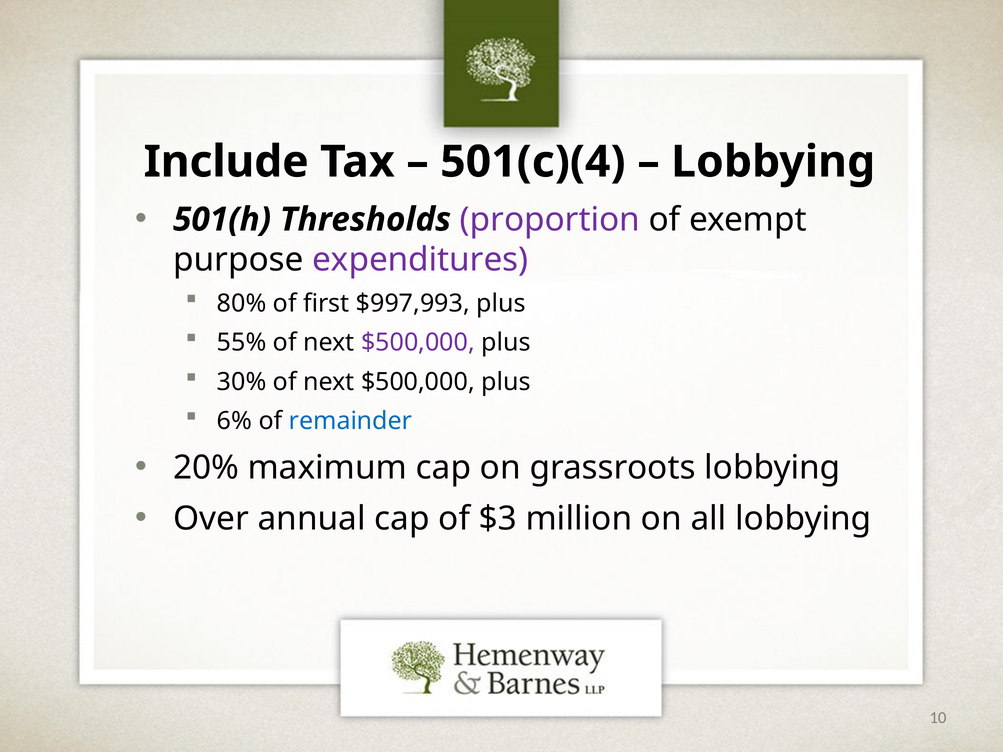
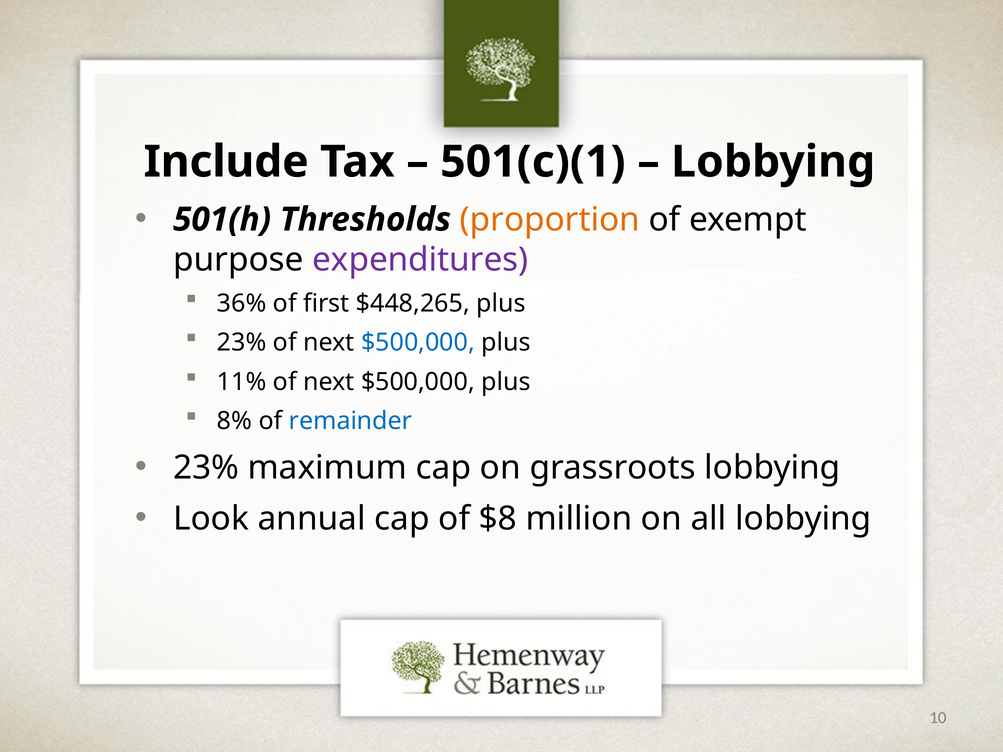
501(c)(4: 501(c)(4 -> 501(c)(1
proportion colour: purple -> orange
80%: 80% -> 36%
$997,993: $997,993 -> $448,265
55% at (242, 343): 55% -> 23%
$500,000 at (418, 343) colour: purple -> blue
30%: 30% -> 11%
6%: 6% -> 8%
20% at (206, 468): 20% -> 23%
Over: Over -> Look
$3: $3 -> $8
